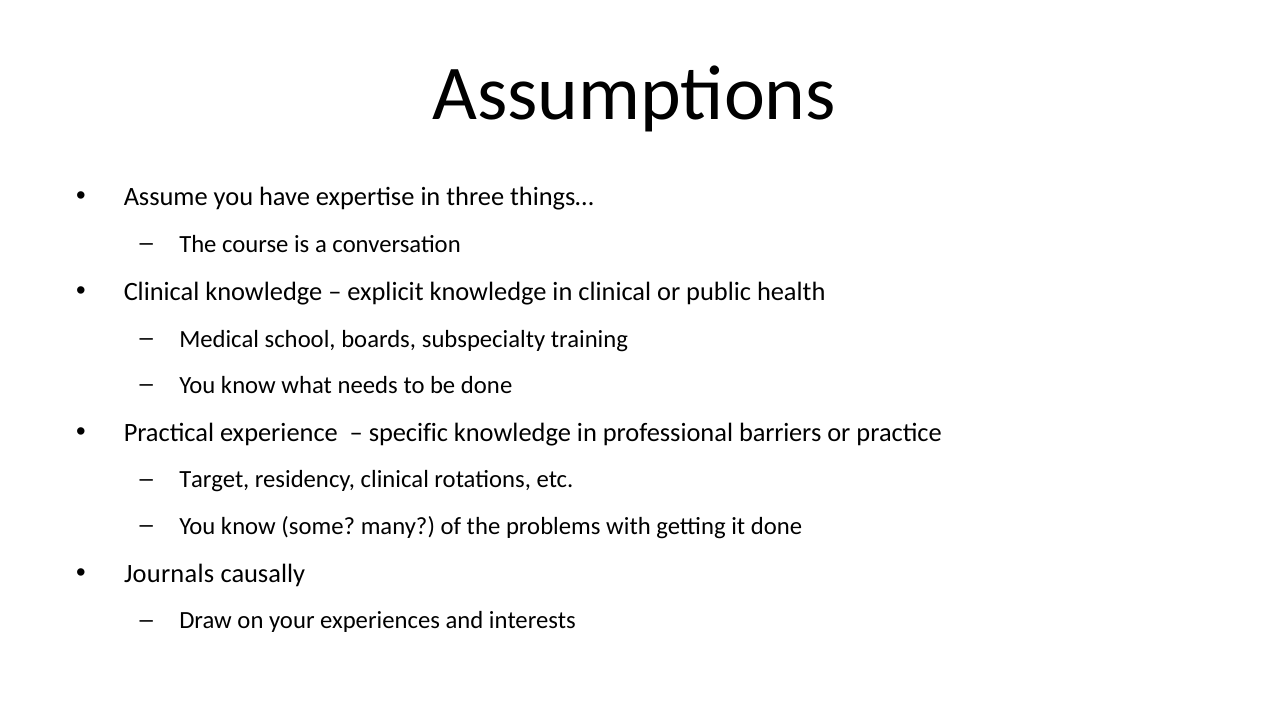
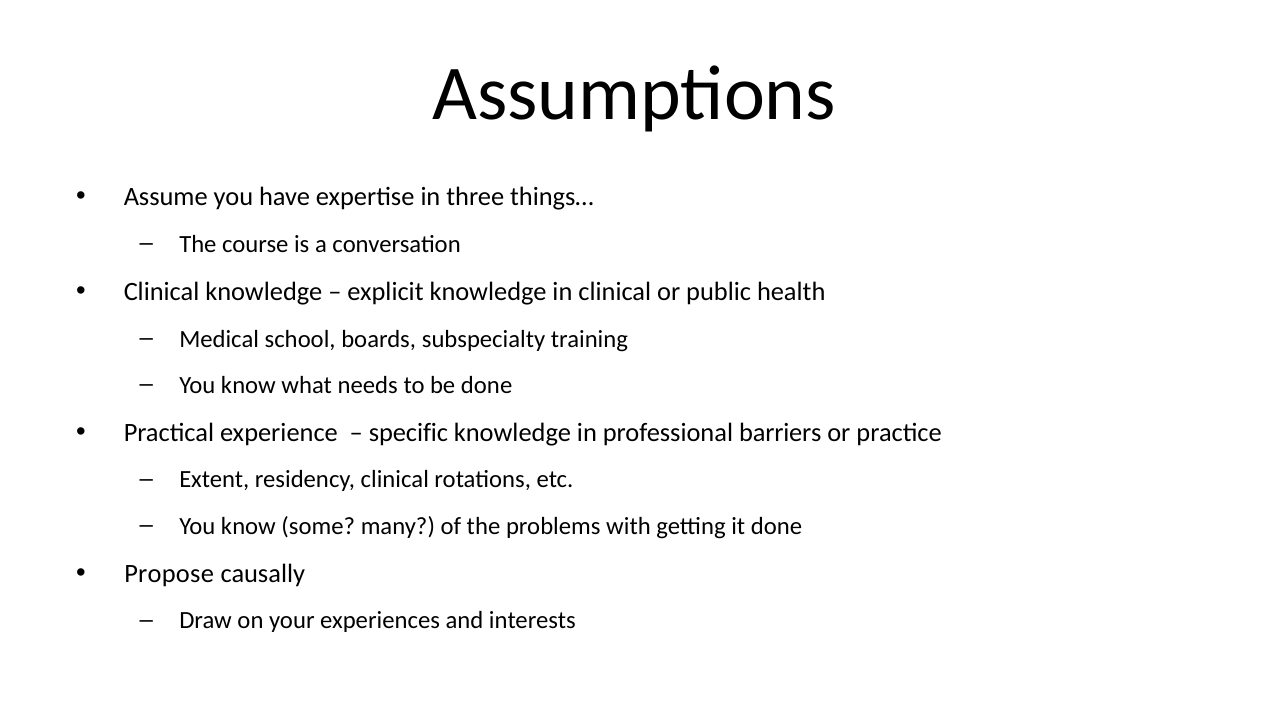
Target: Target -> Extent
Journals: Journals -> Propose
